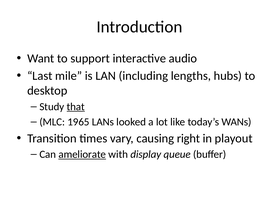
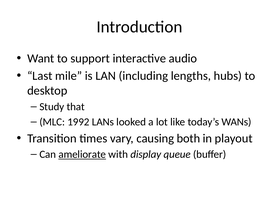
that underline: present -> none
1965: 1965 -> 1992
right: right -> both
